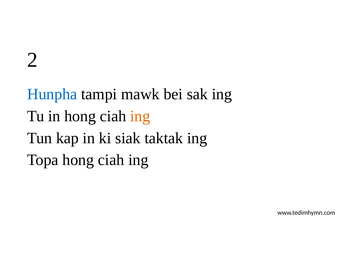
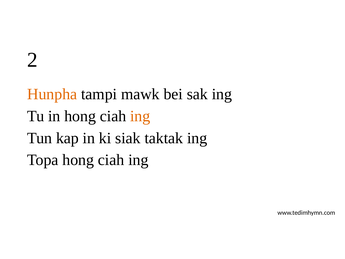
Hunpha colour: blue -> orange
